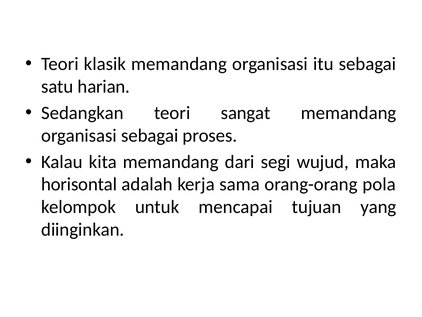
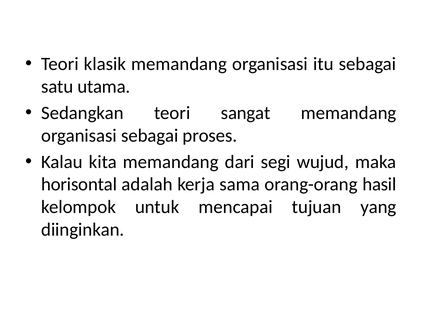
harian: harian -> utama
pola: pola -> hasil
